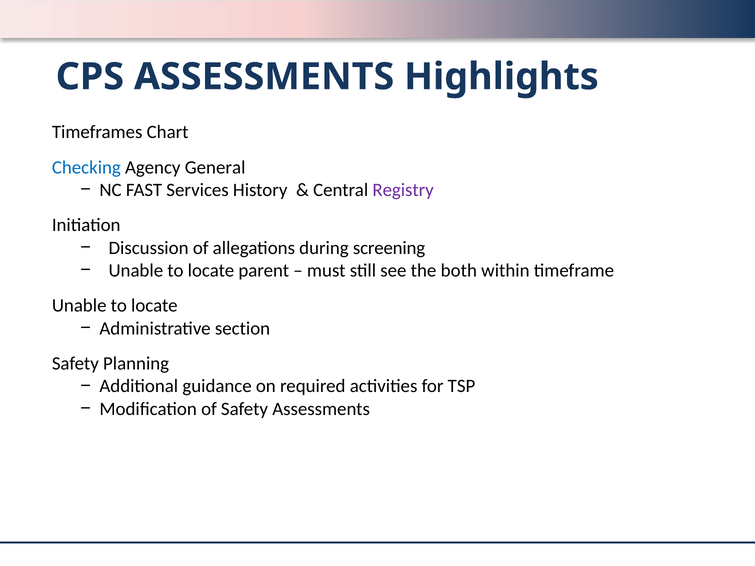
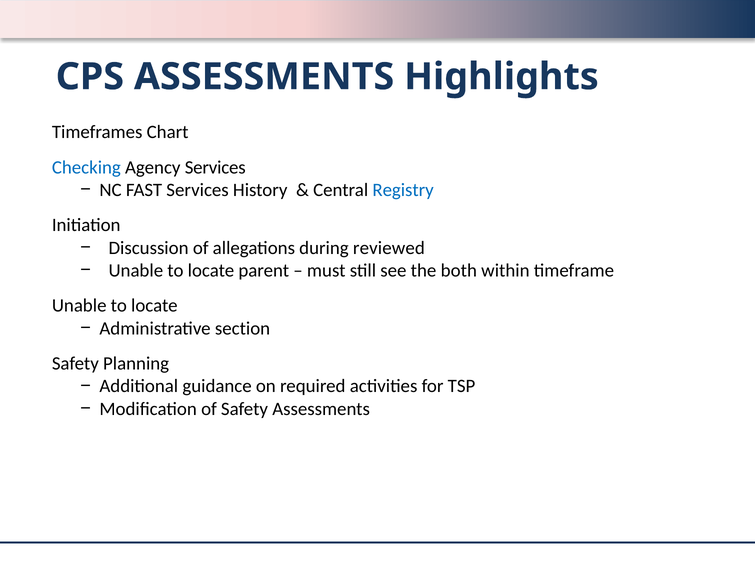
Agency General: General -> Services
Registry colour: purple -> blue
screening: screening -> reviewed
